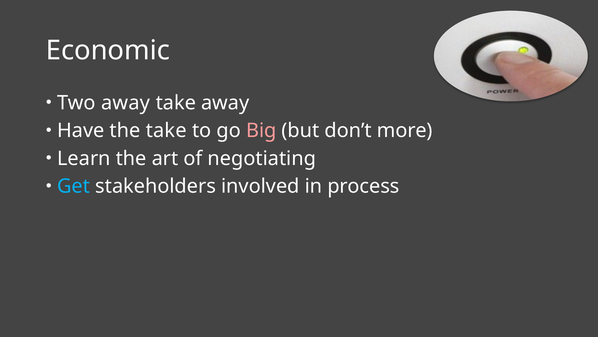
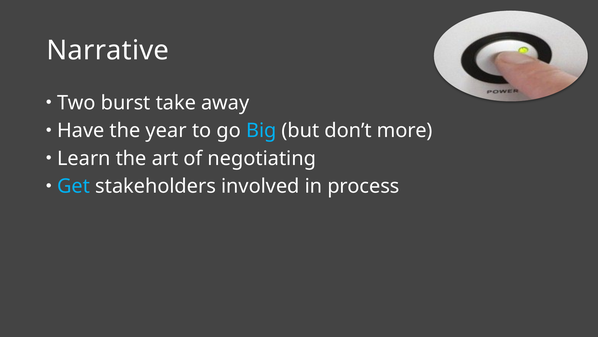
Economic: Economic -> Narrative
Two away: away -> burst
the take: take -> year
Big colour: pink -> light blue
